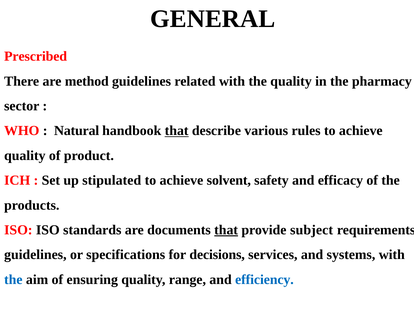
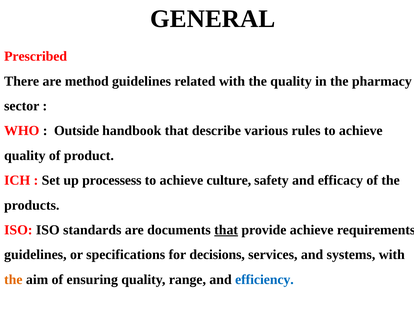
Natural: Natural -> Outside
that at (177, 131) underline: present -> none
stipulated: stipulated -> processess
solvent: solvent -> culture
provide subject: subject -> achieve
the at (13, 280) colour: blue -> orange
